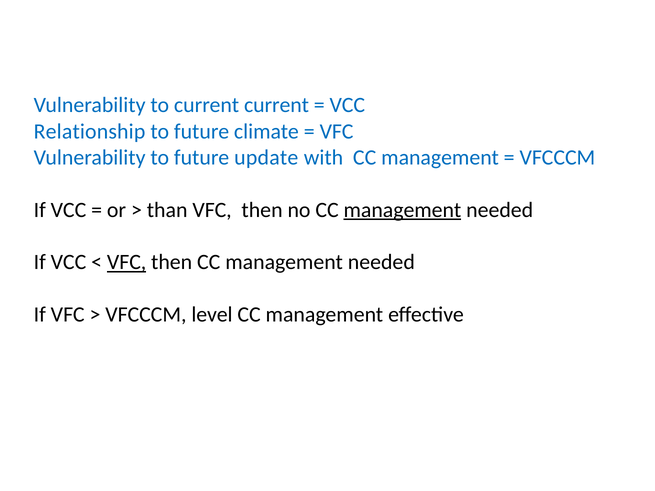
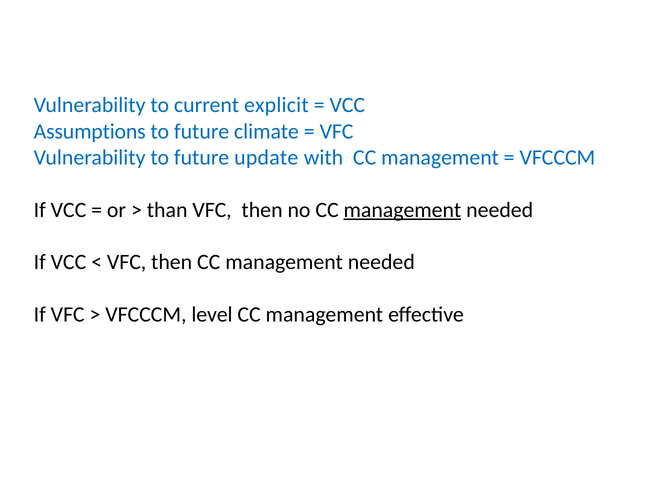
current current: current -> explicit
Relationship: Relationship -> Assumptions
VFC at (127, 262) underline: present -> none
